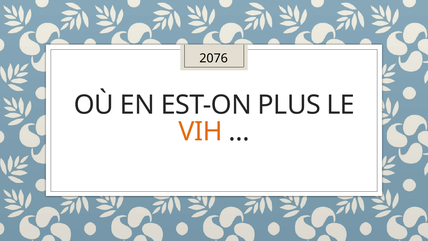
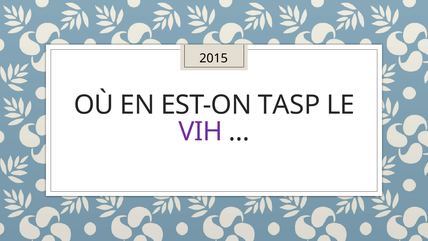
2076: 2076 -> 2015
PLUS: PLUS -> TASP
VIH colour: orange -> purple
